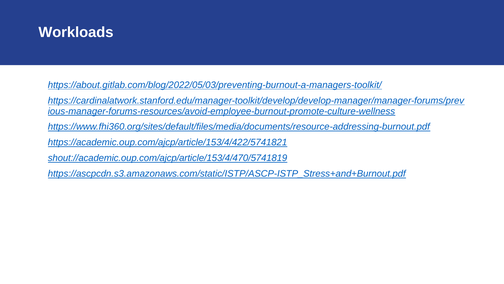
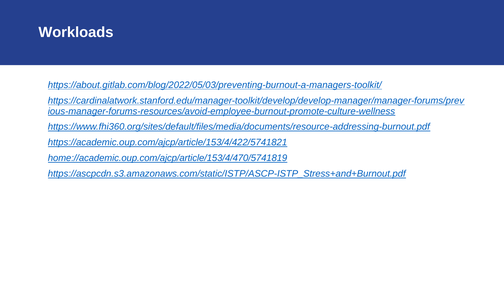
shout://academic.oup.com/ajcp/article/153/4/470/5741819: shout://academic.oup.com/ajcp/article/153/4/470/5741819 -> home://academic.oup.com/ajcp/article/153/4/470/5741819
